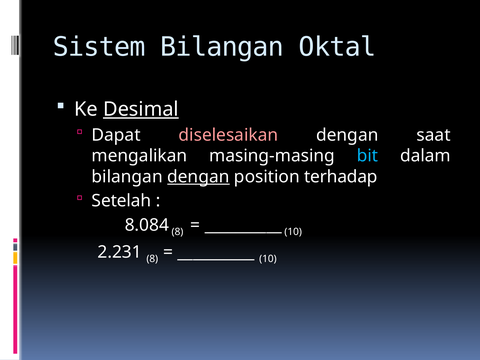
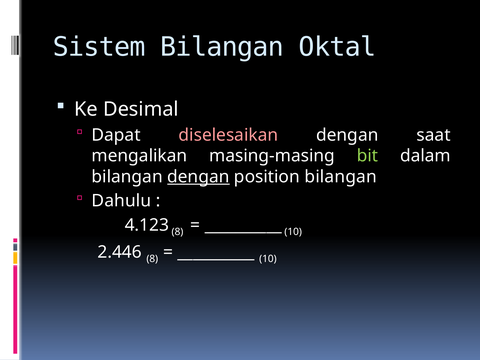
Desimal underline: present -> none
bit colour: light blue -> light green
position terhadap: terhadap -> bilangan
Setelah: Setelah -> Dahulu
8.084: 8.084 -> 4.123
2.231: 2.231 -> 2.446
